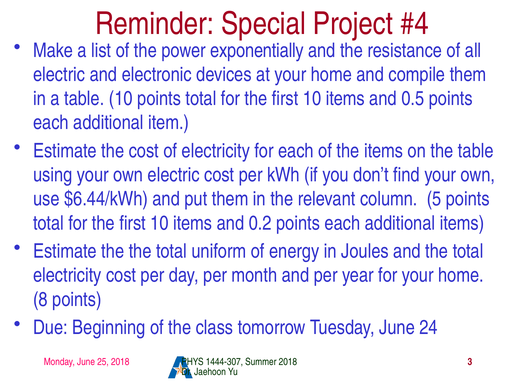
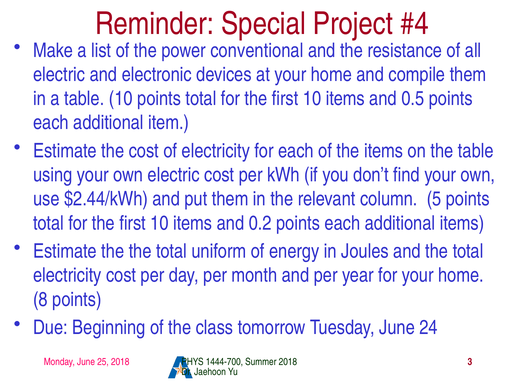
exponentially: exponentially -> conventional
$6.44/kWh: $6.44/kWh -> $2.44/kWh
1444-307: 1444-307 -> 1444-700
